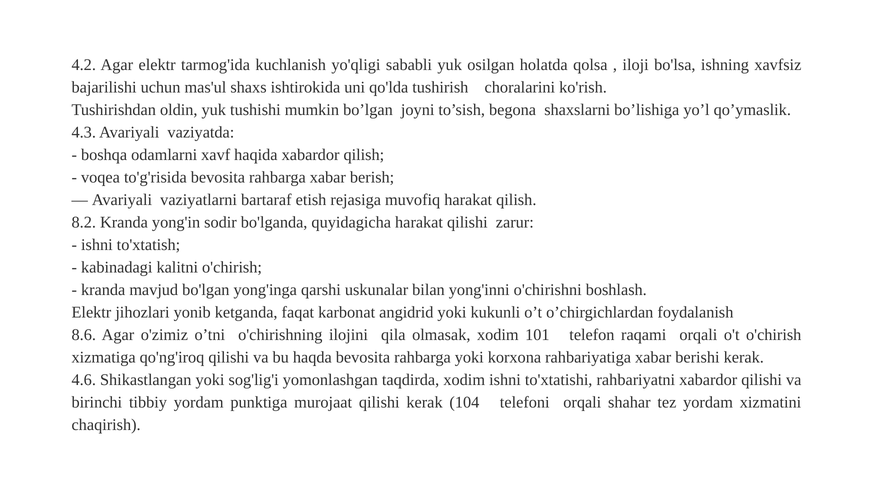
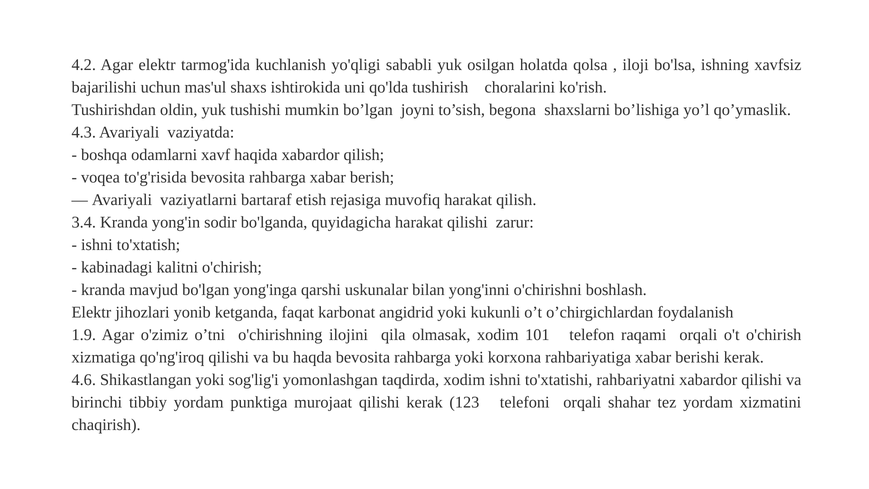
8.2: 8.2 -> 3.4
8.6: 8.6 -> 1.9
104: 104 -> 123
